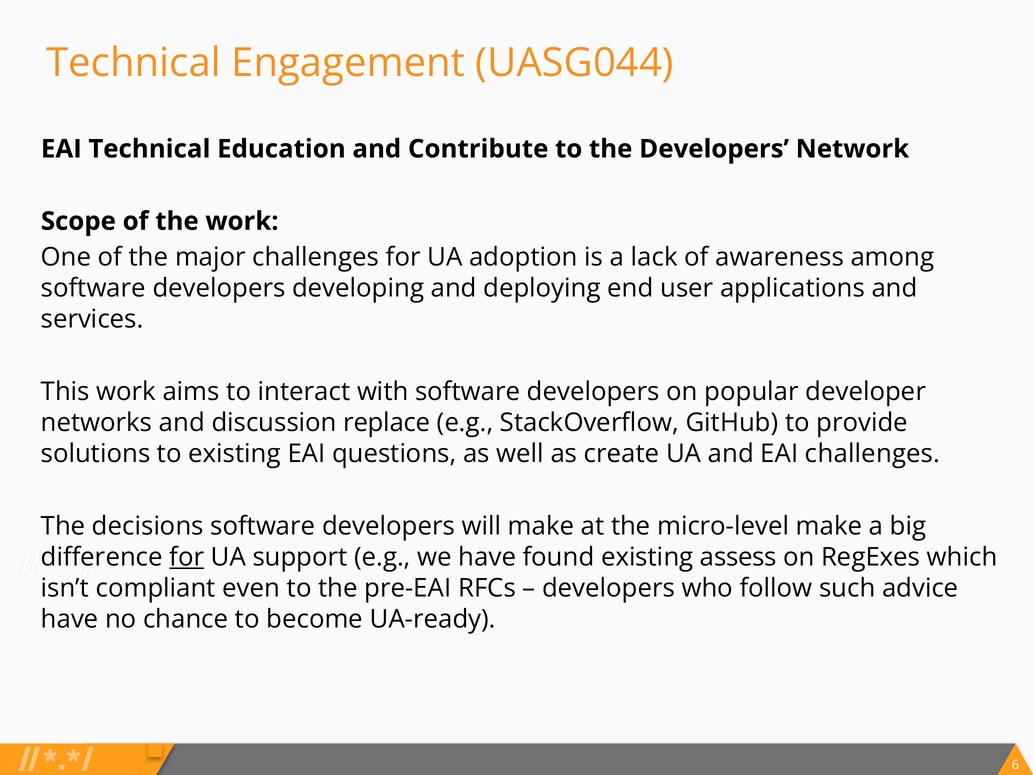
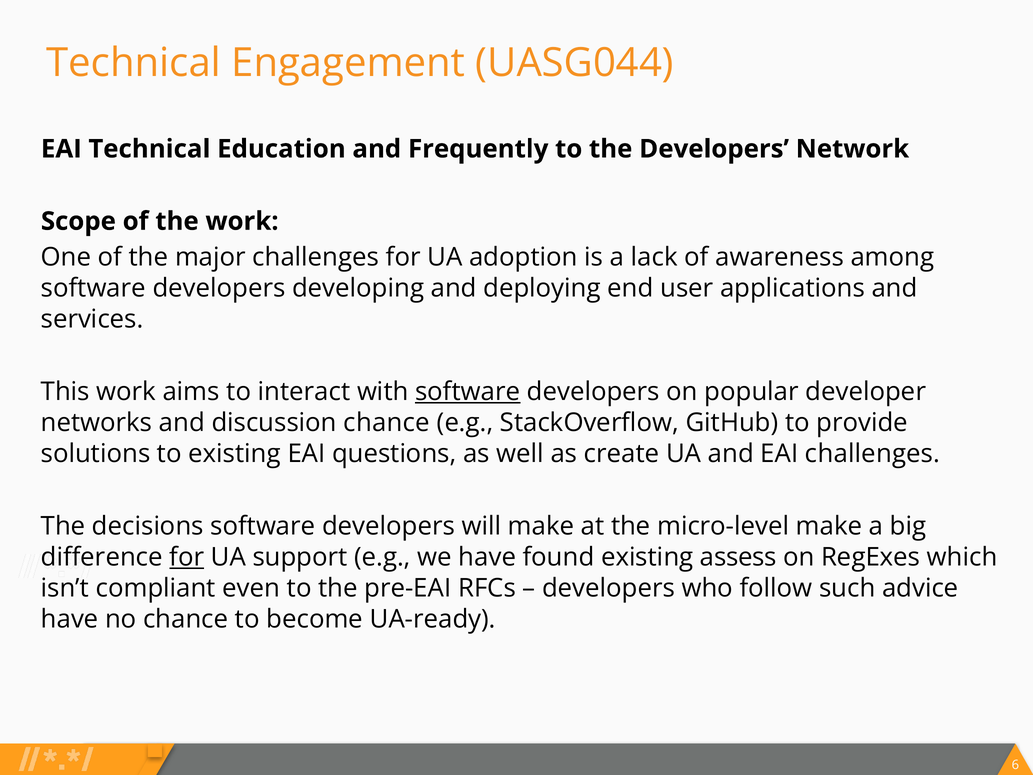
Contribute: Contribute -> Frequently
software at (468, 392) underline: none -> present
discussion replace: replace -> chance
